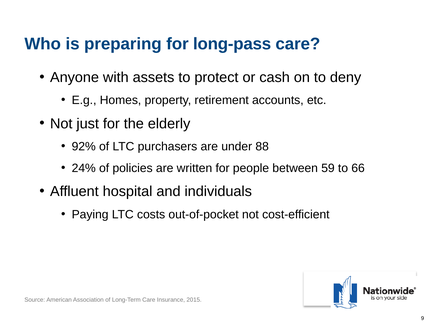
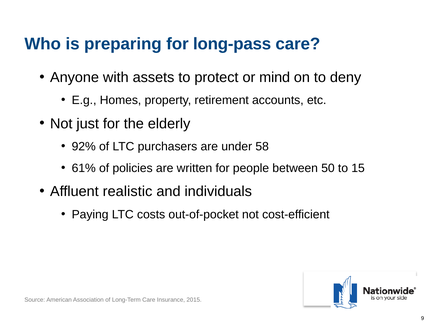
cash: cash -> mind
88: 88 -> 58
24%: 24% -> 61%
59: 59 -> 50
66: 66 -> 15
hospital: hospital -> realistic
